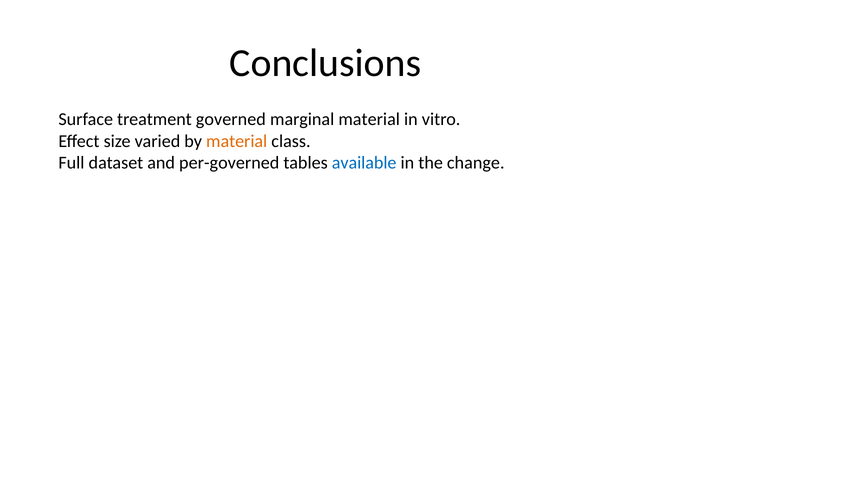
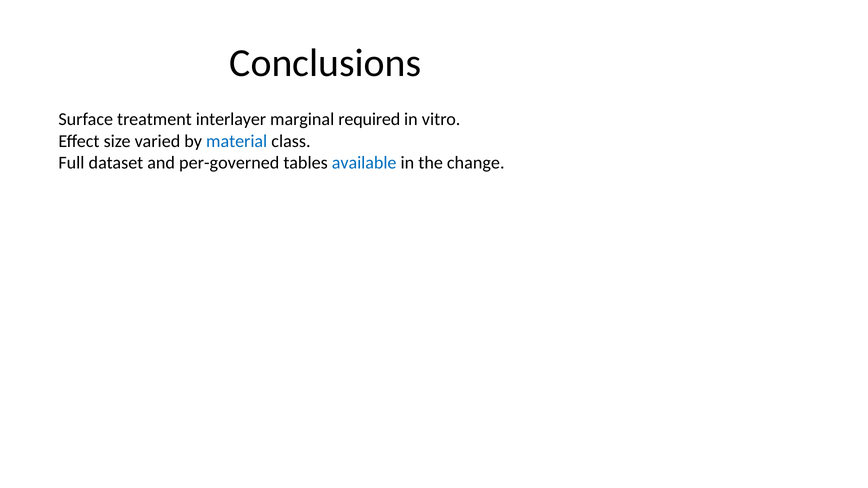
governed: governed -> interlayer
marginal material: material -> required
material at (237, 141) colour: orange -> blue
